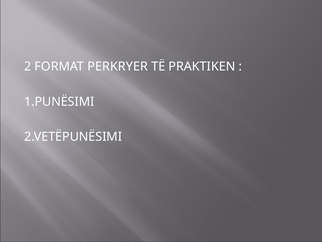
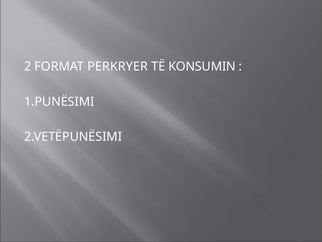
PRAKTIKEN: PRAKTIKEN -> KONSUMIN
